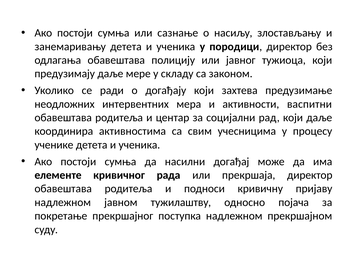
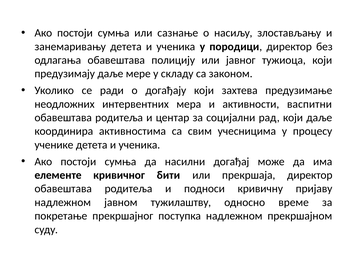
рада: рада -> бити
појача: појача -> време
